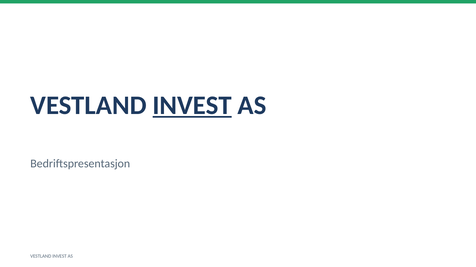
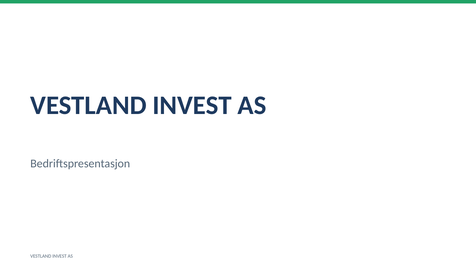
INVEST at (192, 106) underline: present -> none
